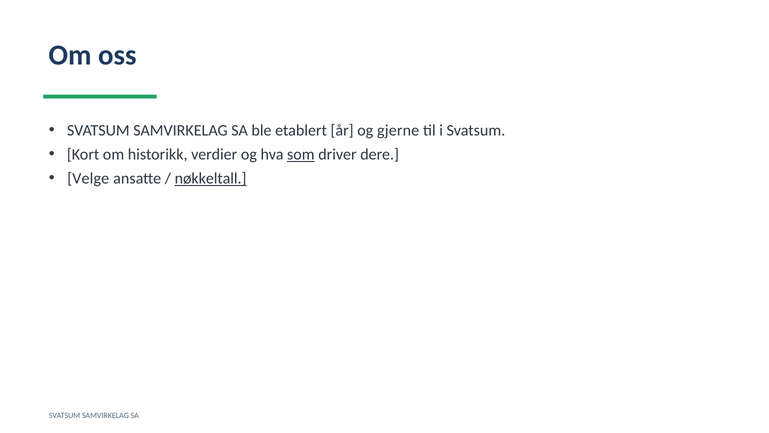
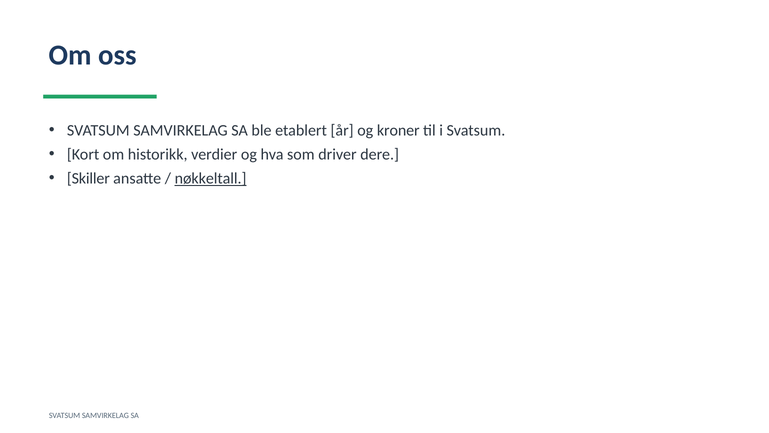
gjerne: gjerne -> kroner
som underline: present -> none
Velge: Velge -> Skiller
